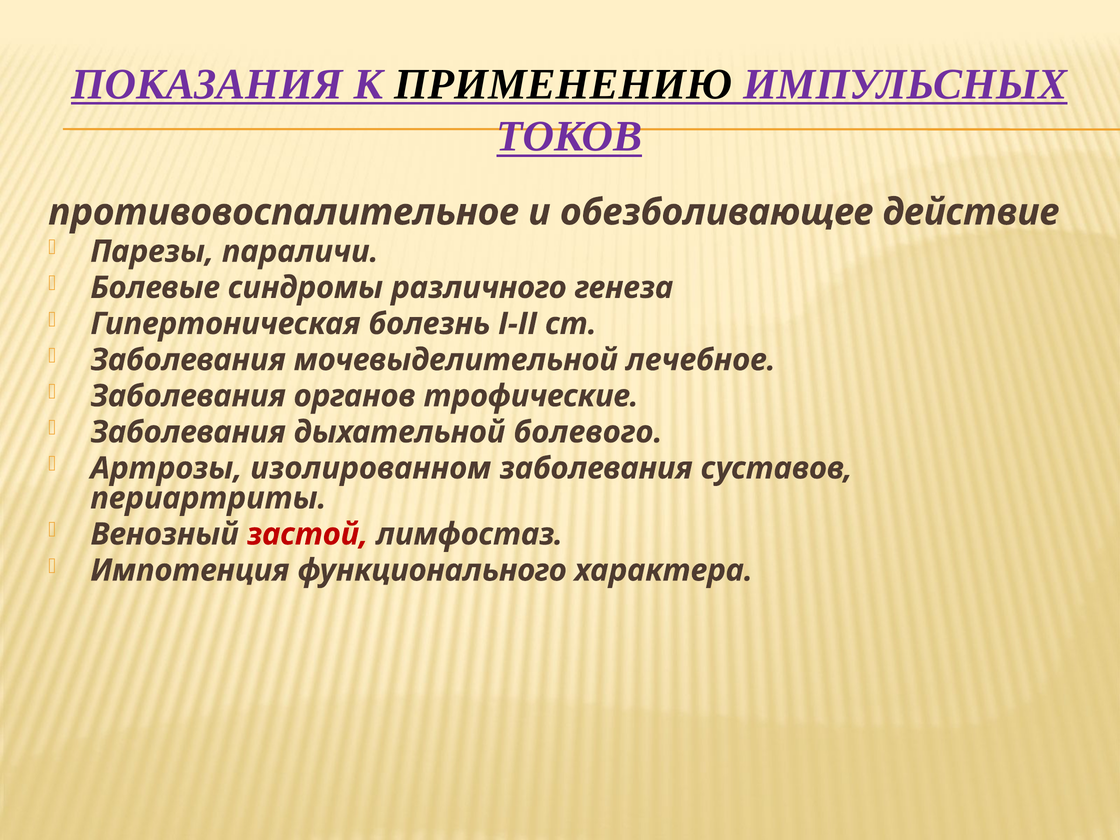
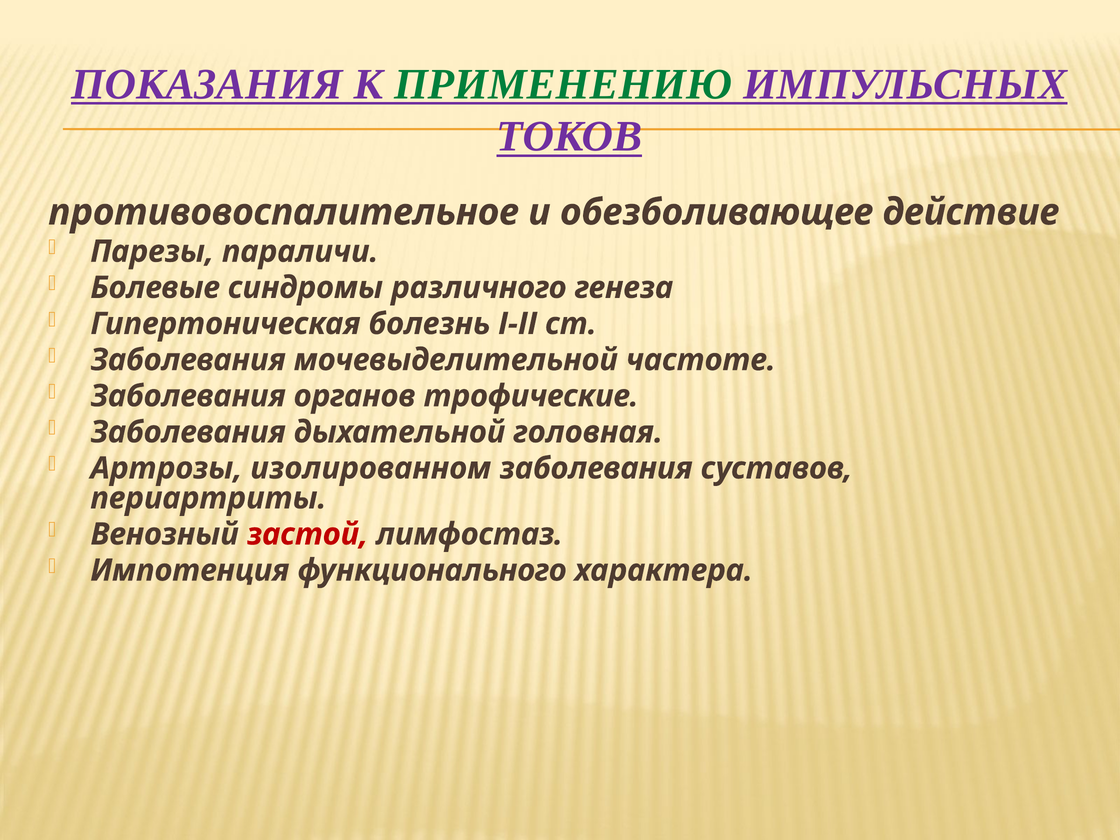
ПРИМЕНЕНИЮ colour: black -> green
лечебное: лечебное -> частоте
болевого: болевого -> головная
